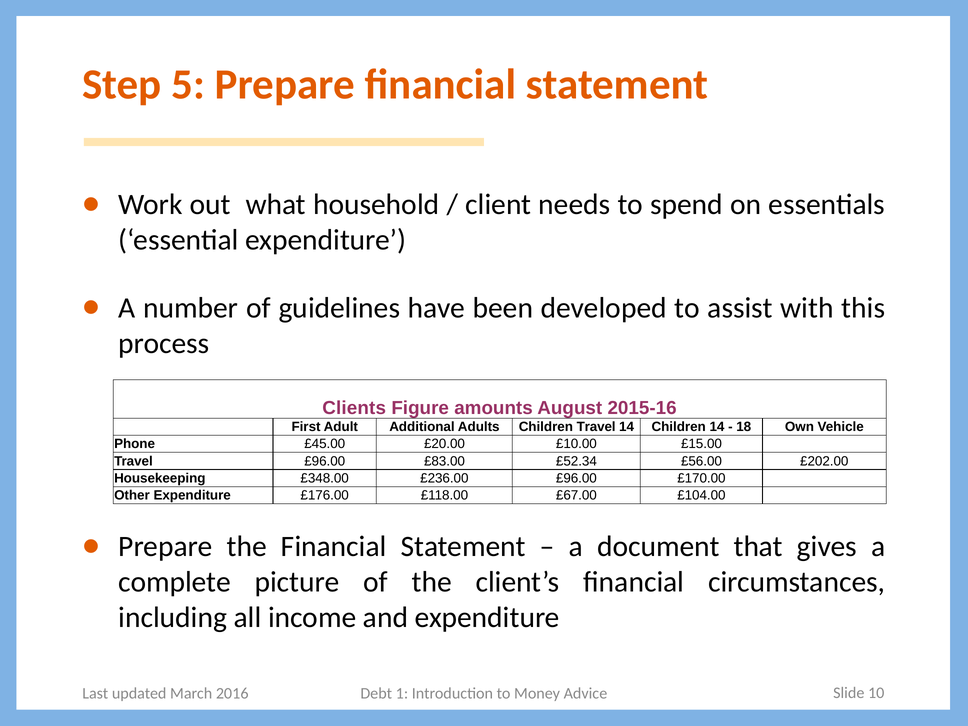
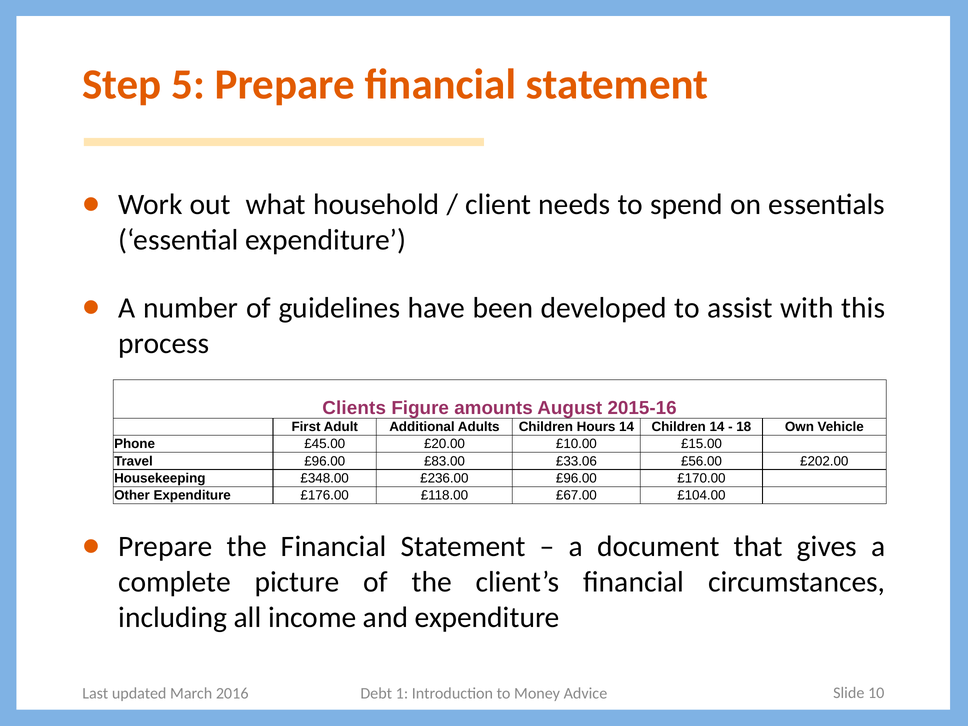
Children Travel: Travel -> Hours
£52.34: £52.34 -> £33.06
